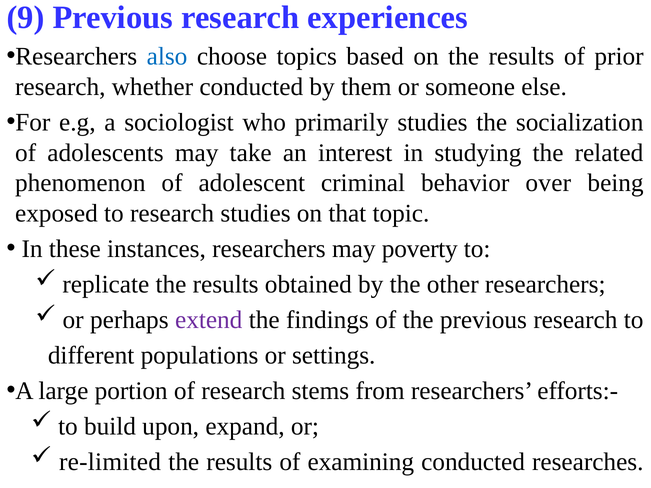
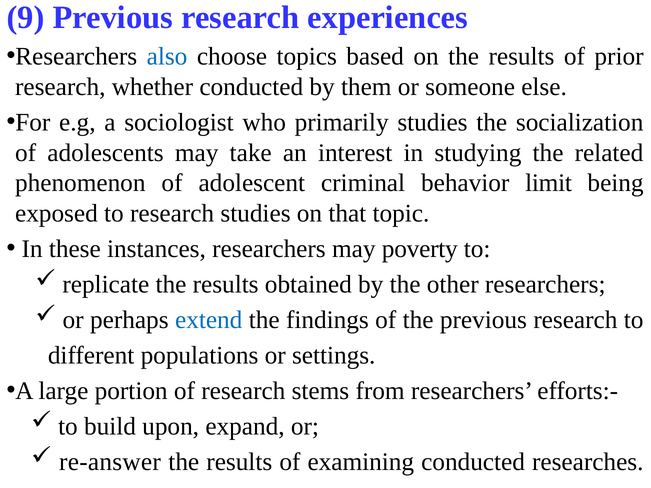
over: over -> limit
extend colour: purple -> blue
re-limited: re-limited -> re-answer
